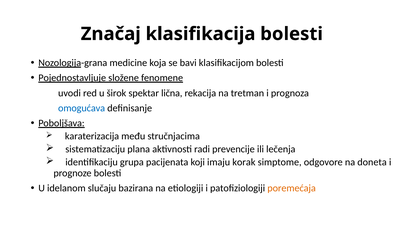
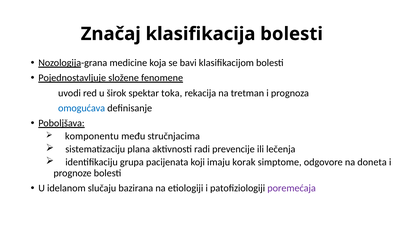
lična: lična -> toka
karaterizacija: karaterizacija -> komponentu
poremećaja colour: orange -> purple
